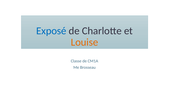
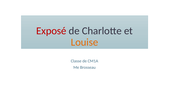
Exposé colour: blue -> red
